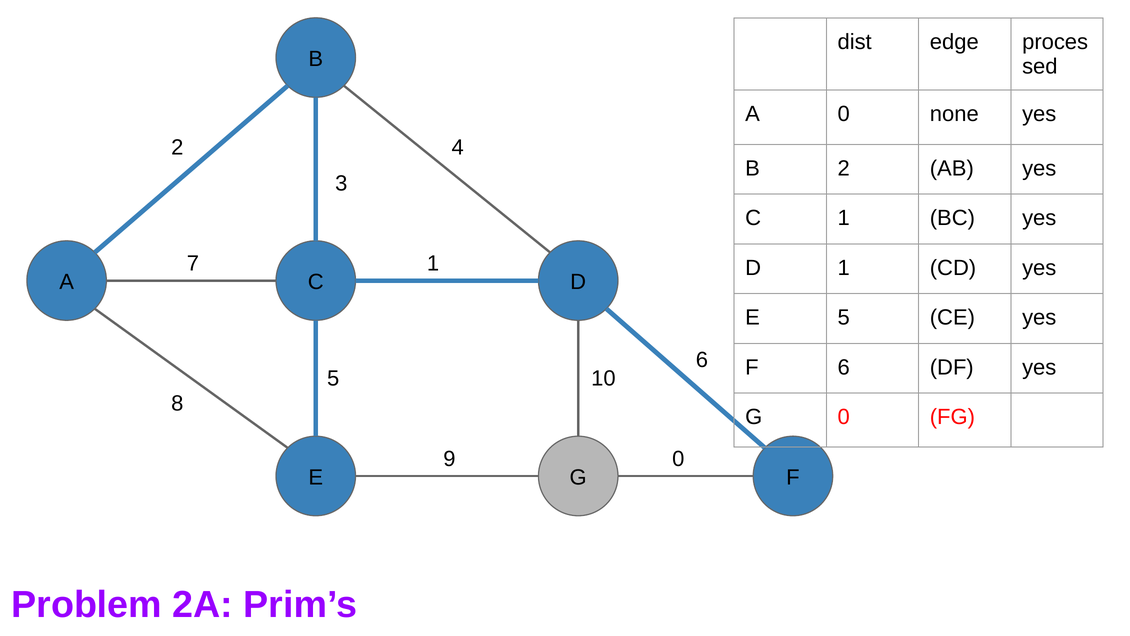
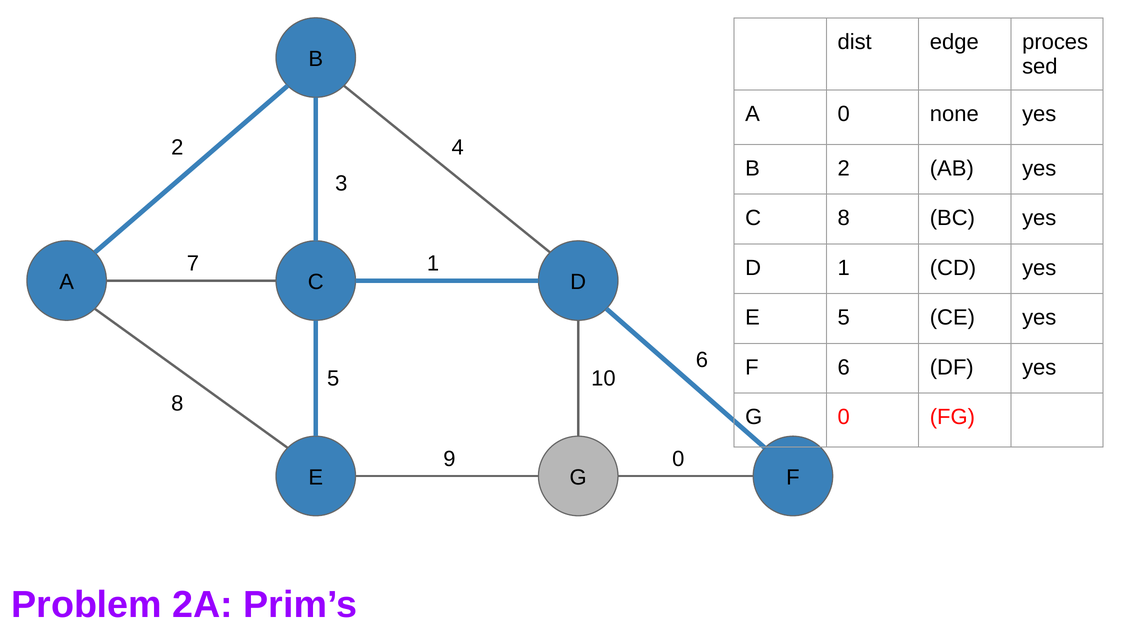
C 1: 1 -> 8
